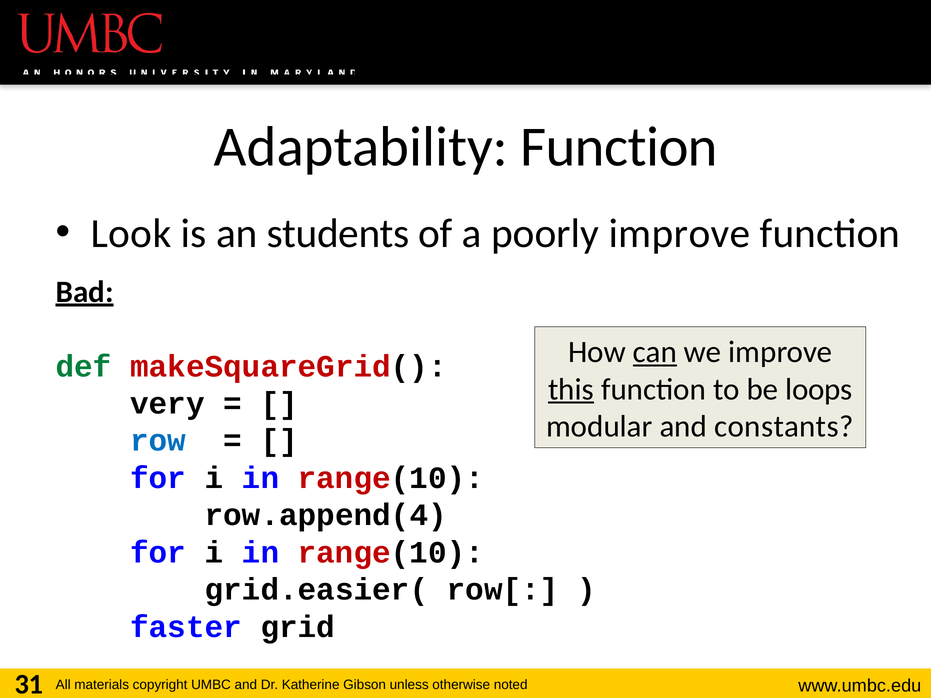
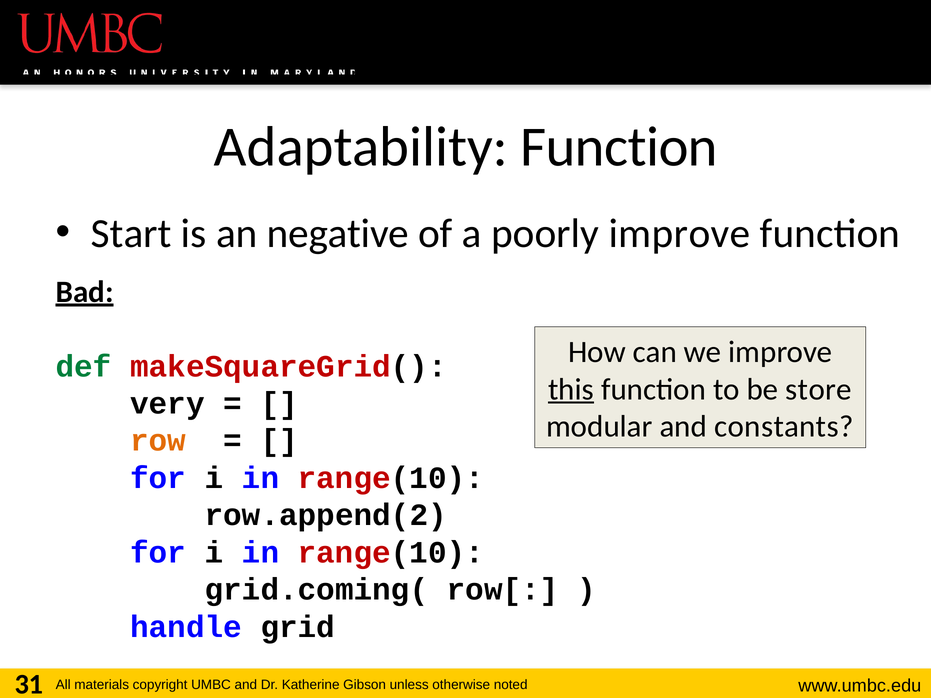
Look: Look -> Start
students: students -> negative
can underline: present -> none
loops: loops -> store
row colour: blue -> orange
row.append(4: row.append(4 -> row.append(2
grid.easier(: grid.easier( -> grid.coming(
faster: faster -> handle
